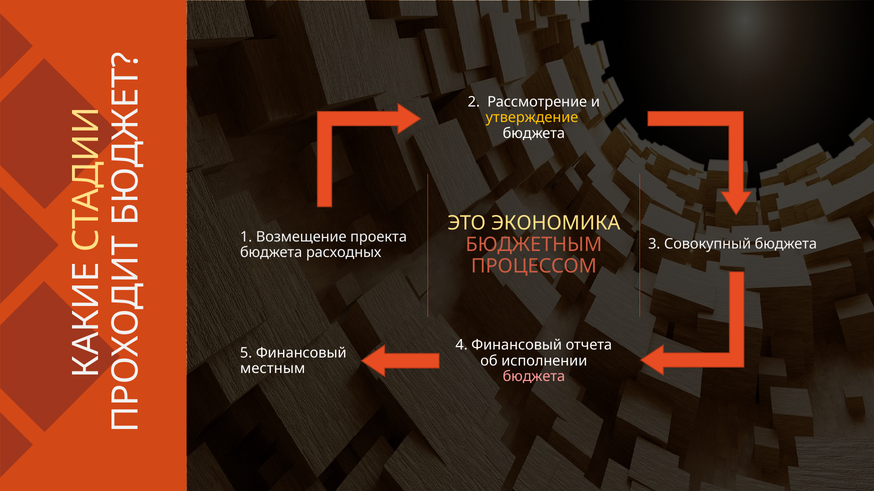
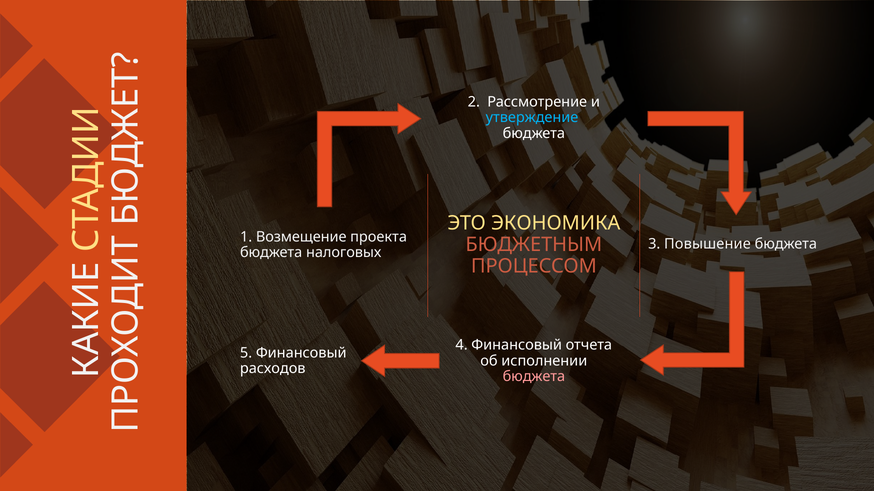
утверждение colour: yellow -> light blue
Совокупный: Совокупный -> Повышение
расходных: расходных -> налоговых
местным: местным -> расходов
